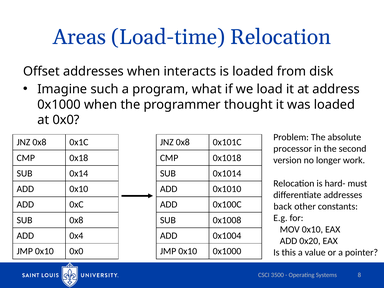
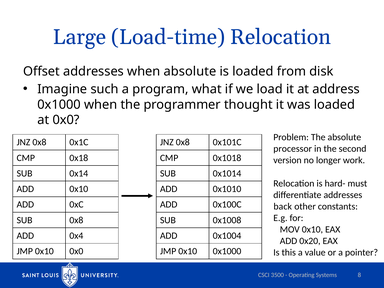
Areas: Areas -> Large
when interacts: interacts -> absolute
